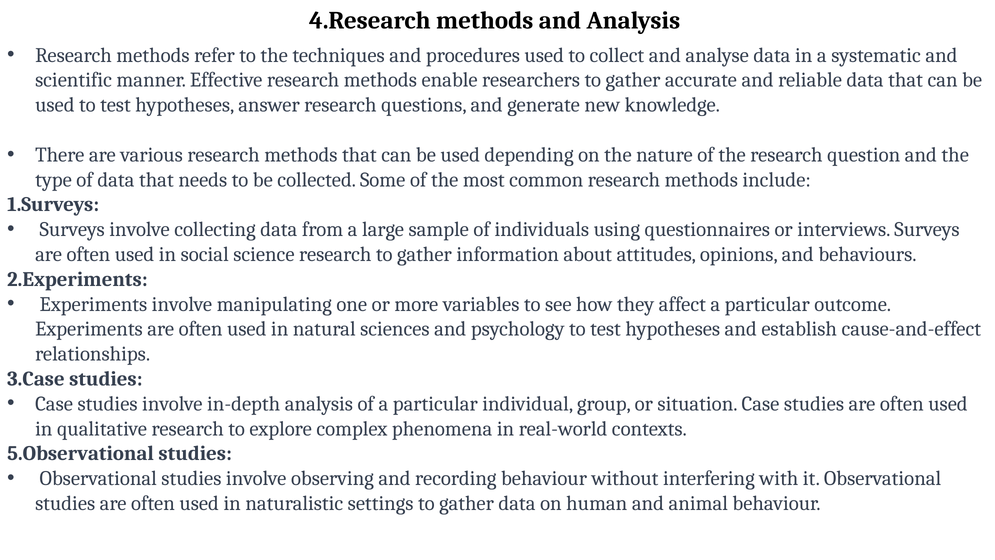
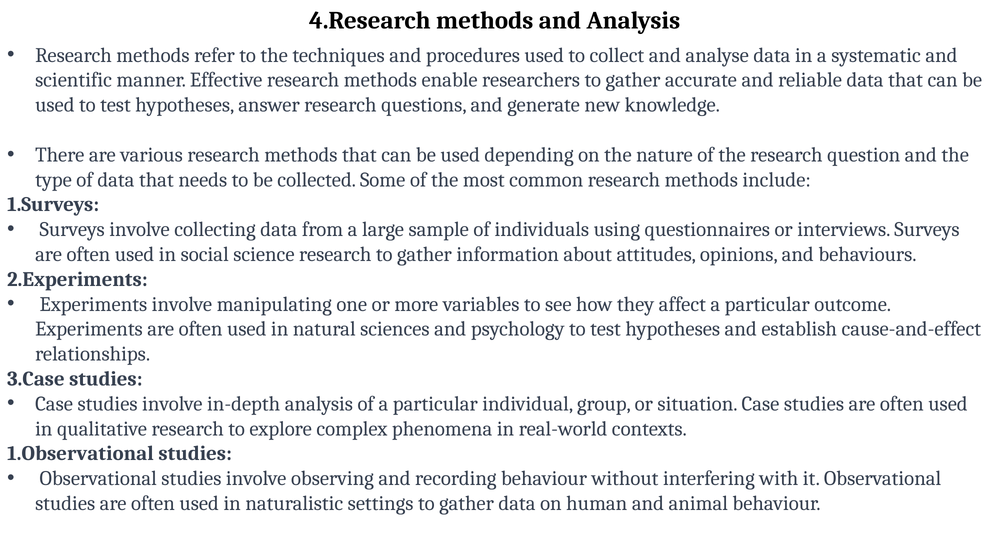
5.Observational: 5.Observational -> 1.Observational
